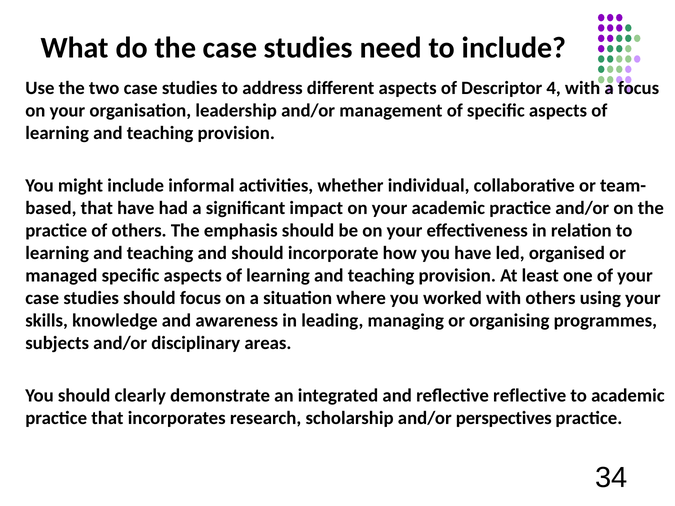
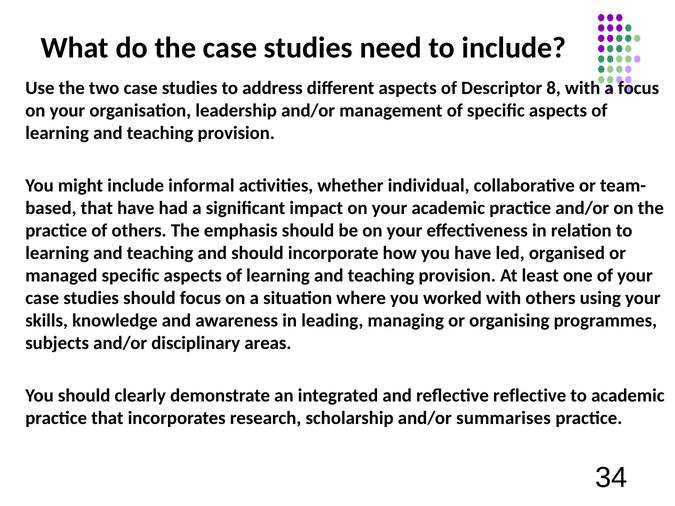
4: 4 -> 8
perspectives: perspectives -> summarises
